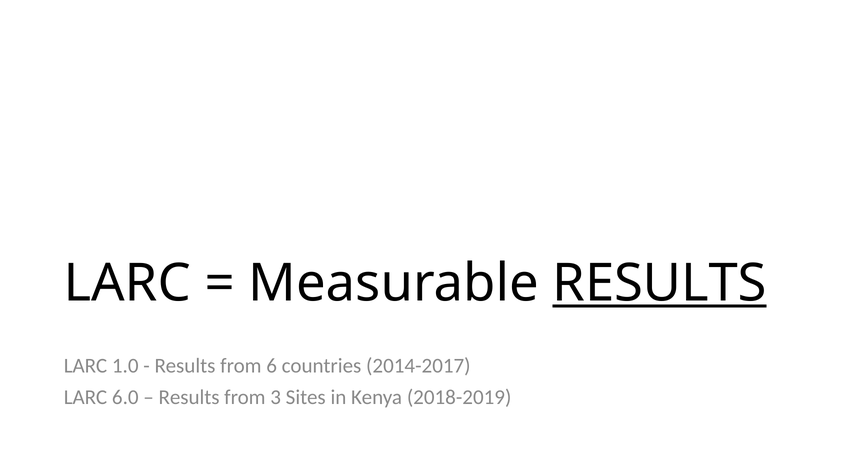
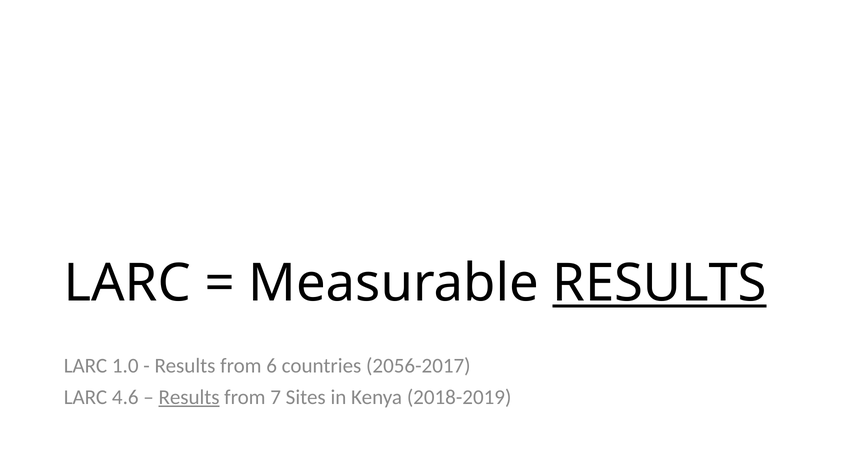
2014-2017: 2014-2017 -> 2056-2017
6.0: 6.0 -> 4.6
Results at (189, 397) underline: none -> present
3: 3 -> 7
